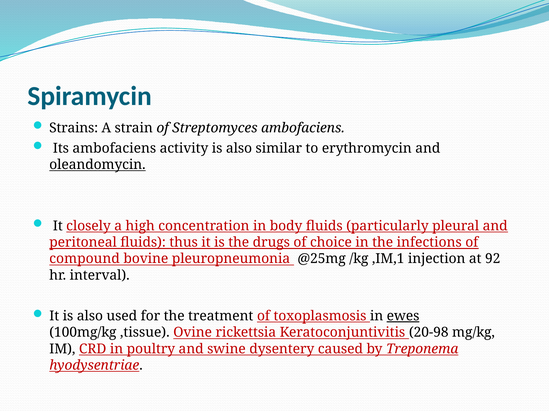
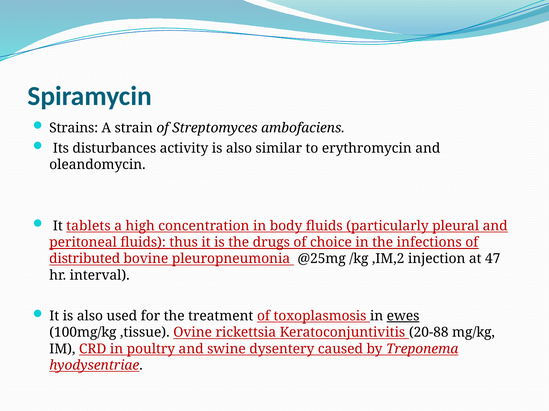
Its ambofaciens: ambofaciens -> disturbances
oleandomycin underline: present -> none
closely: closely -> tablets
compound: compound -> distributed
,IM,1: ,IM,1 -> ,IM,2
92: 92 -> 47
20-98: 20-98 -> 20-88
